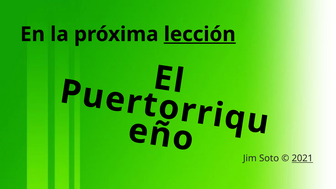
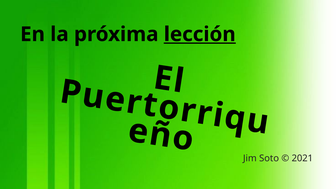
2021 underline: present -> none
